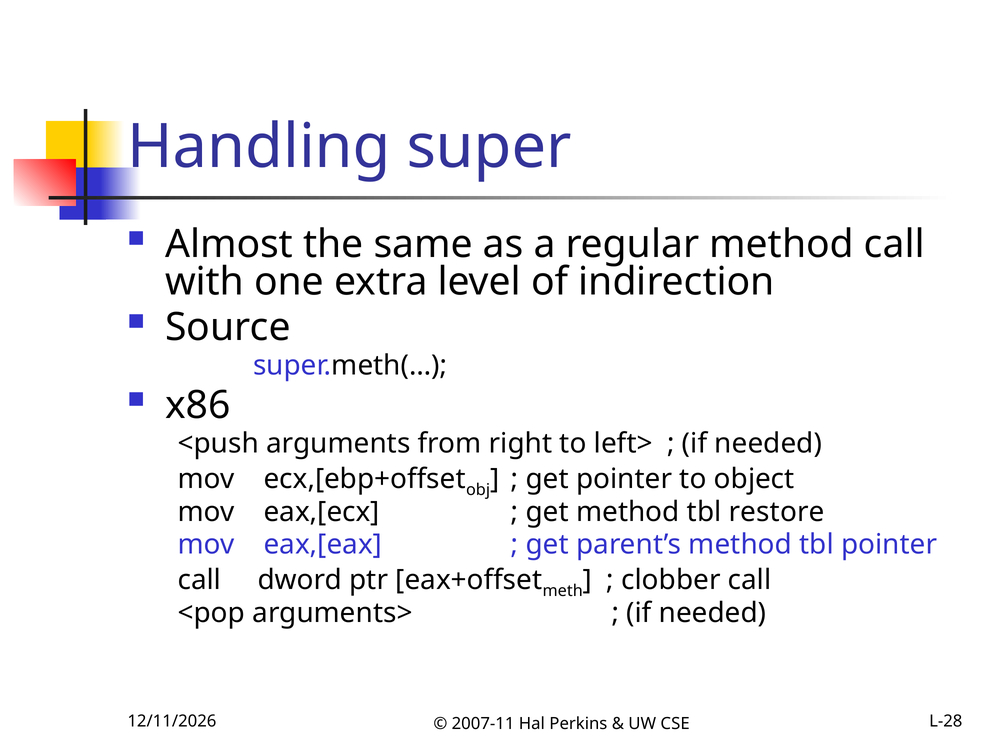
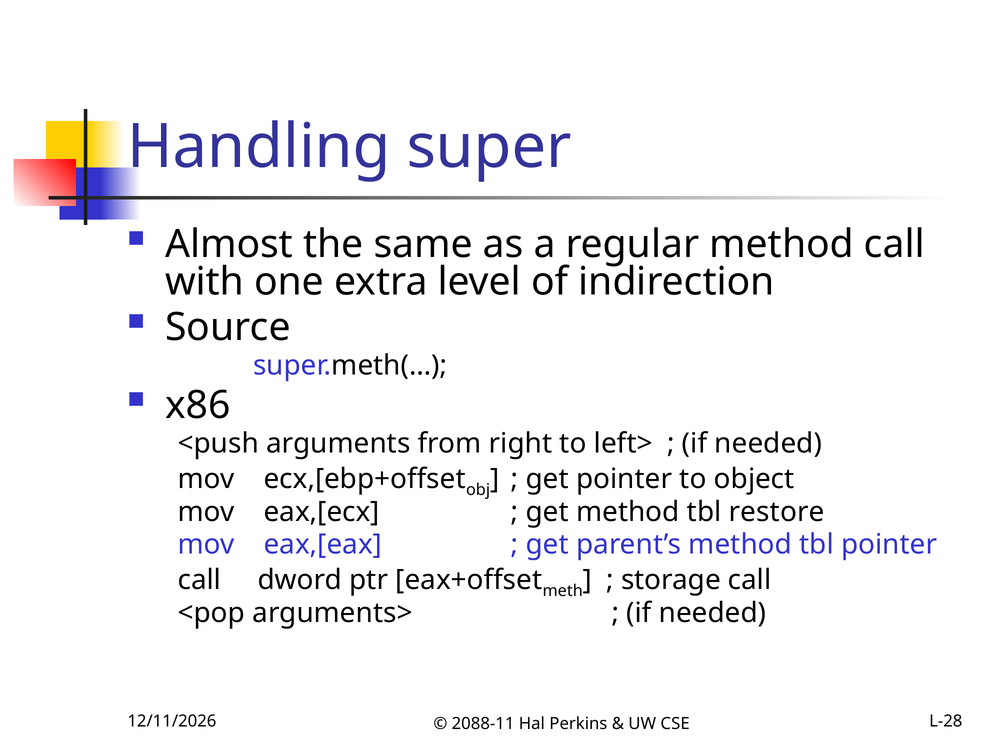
clobber: clobber -> storage
2007-11: 2007-11 -> 2088-11
